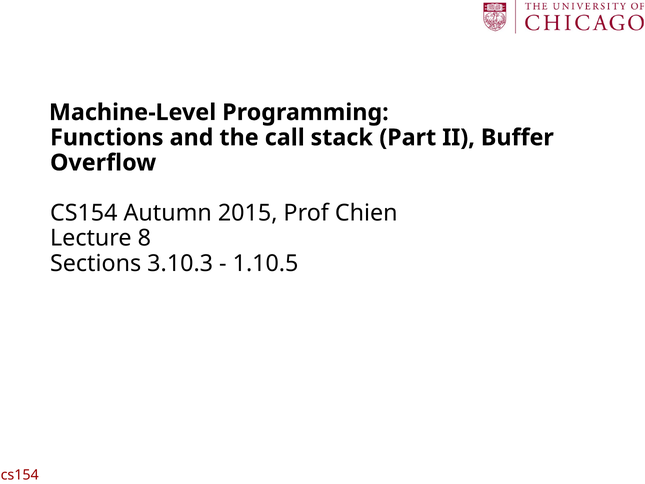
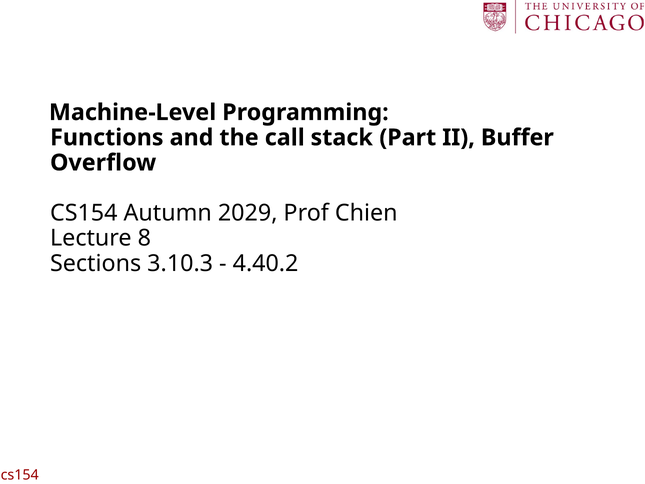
2015: 2015 -> 2029
1.10.5: 1.10.5 -> 4.40.2
